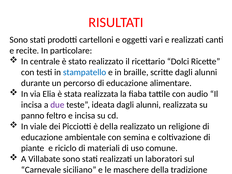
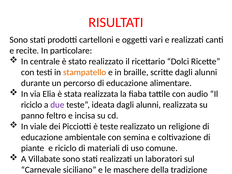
stampatello colour: blue -> orange
incisa at (32, 105): incisa -> riciclo
è della: della -> teste
